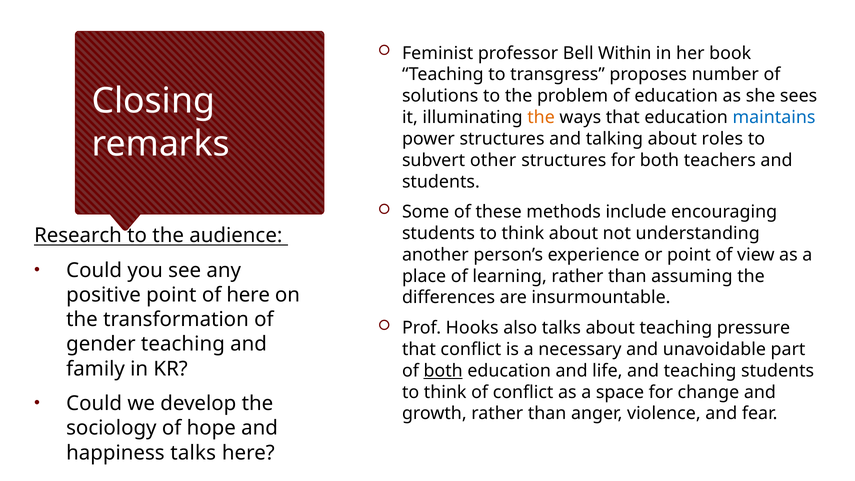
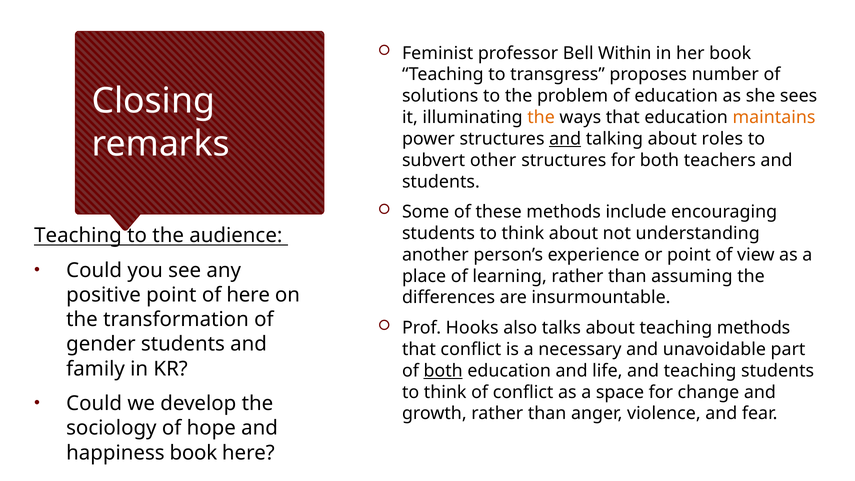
maintains colour: blue -> orange
and at (565, 139) underline: none -> present
Research at (78, 236): Research -> Teaching
teaching pressure: pressure -> methods
gender teaching: teaching -> students
happiness talks: talks -> book
